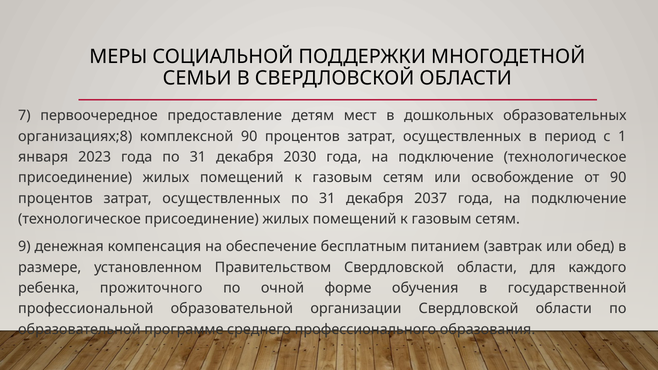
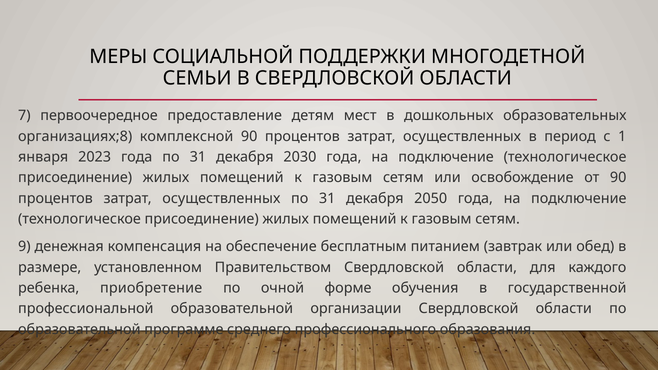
2037: 2037 -> 2050
прожиточного: прожиточного -> приобретение
